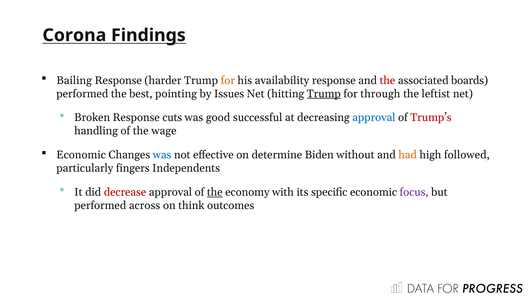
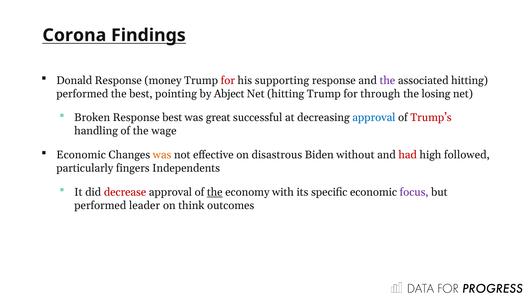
Bailing: Bailing -> Donald
harder: harder -> money
for at (228, 80) colour: orange -> red
availability: availability -> supporting
the at (387, 80) colour: red -> purple
associated boards: boards -> hitting
Issues: Issues -> Abject
Trump at (324, 94) underline: present -> none
leftist: leftist -> losing
Response cuts: cuts -> best
good: good -> great
was at (162, 155) colour: blue -> orange
determine: determine -> disastrous
had colour: orange -> red
across: across -> leader
